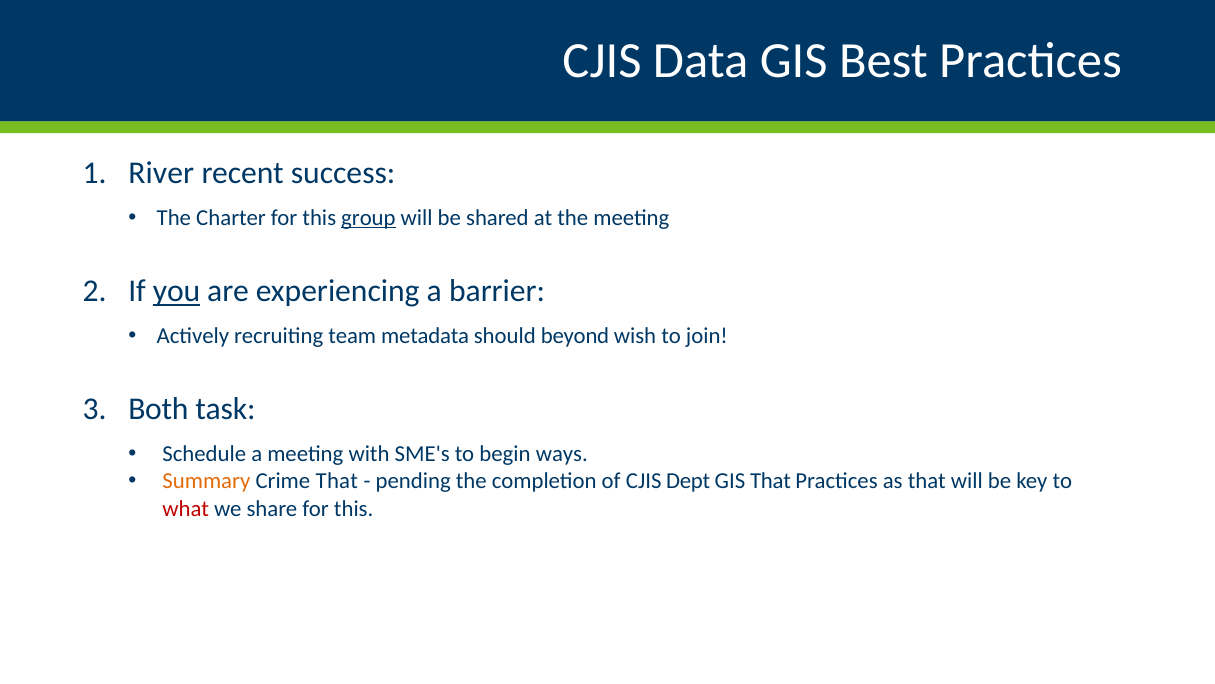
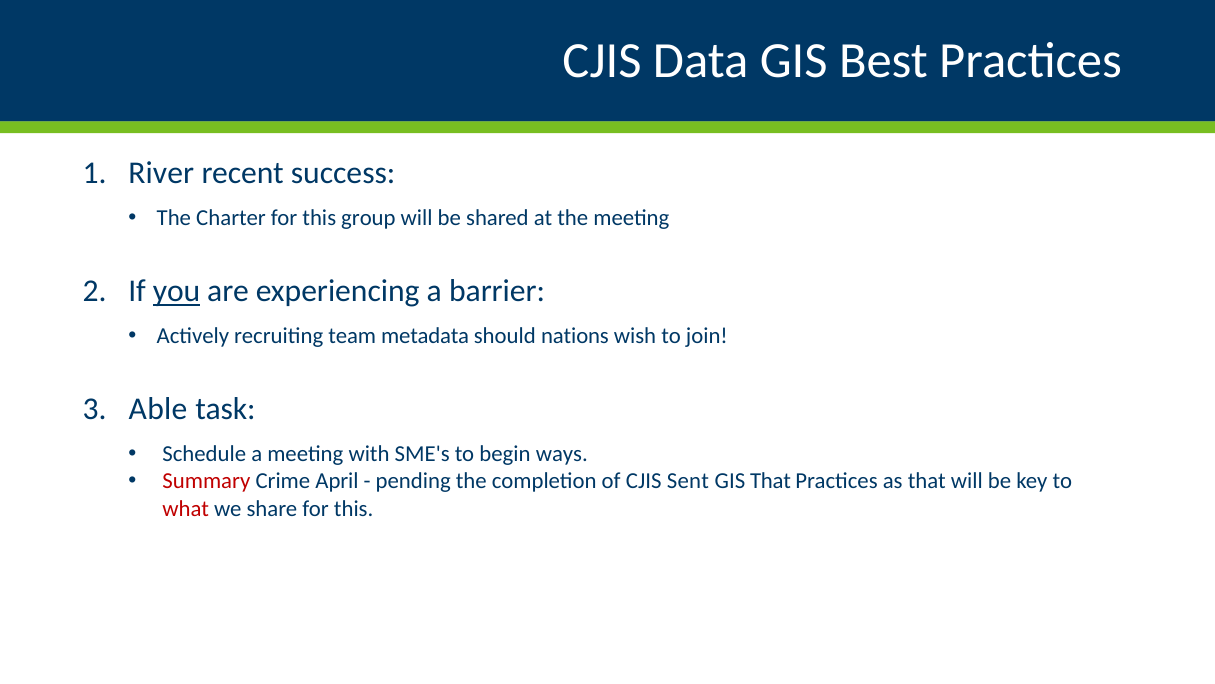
group underline: present -> none
beyond: beyond -> nations
Both: Both -> Able
Summary colour: orange -> red
Crime That: That -> April
Dept: Dept -> Sent
